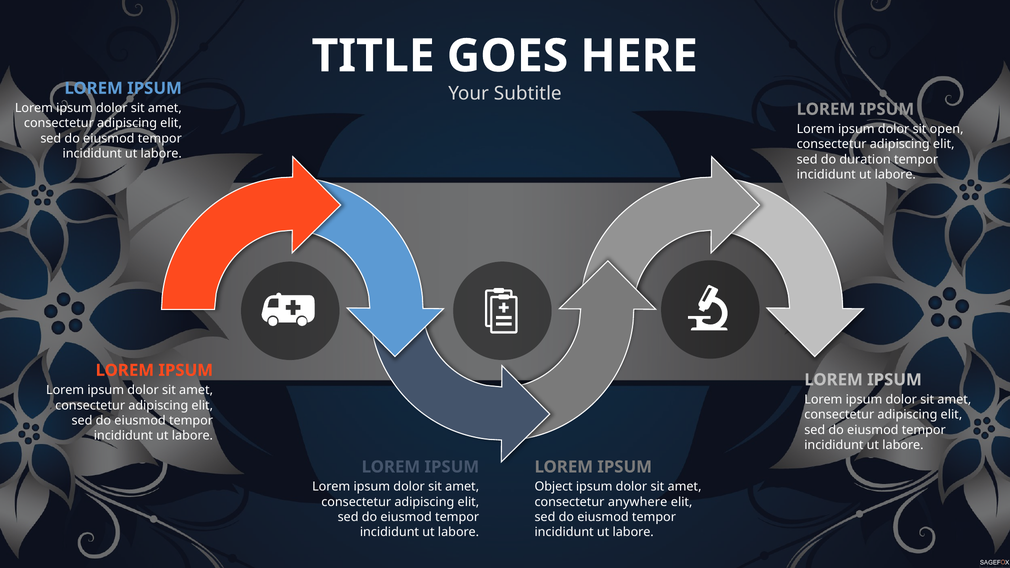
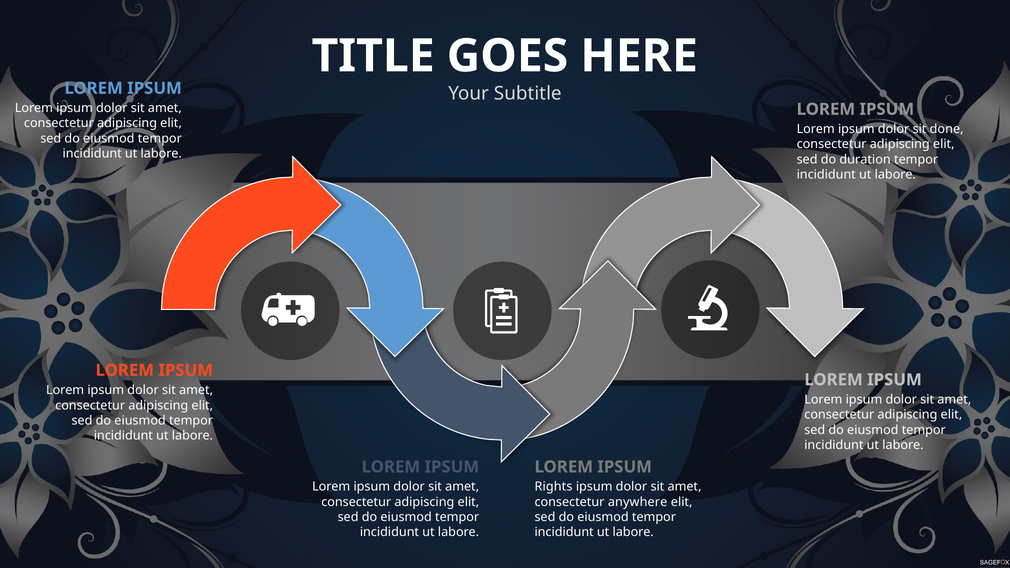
open: open -> done
Object: Object -> Rights
